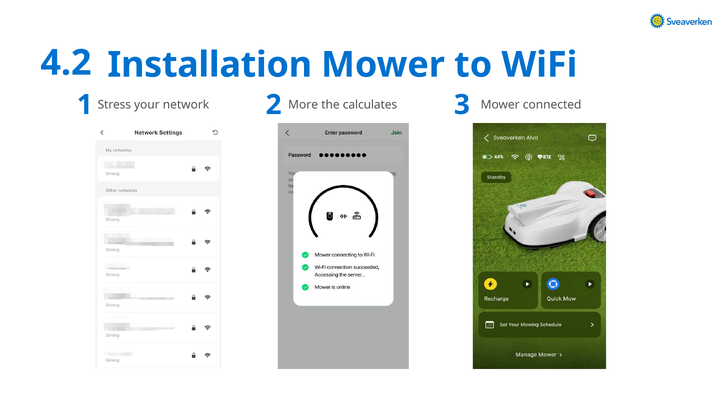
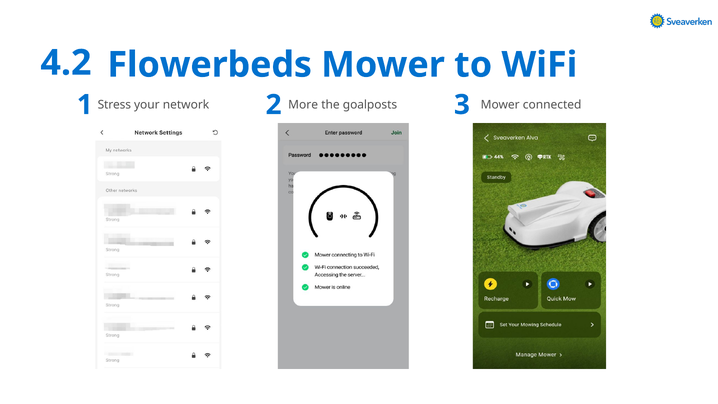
Installation: Installation -> Flowerbeds
calculates: calculates -> goalposts
